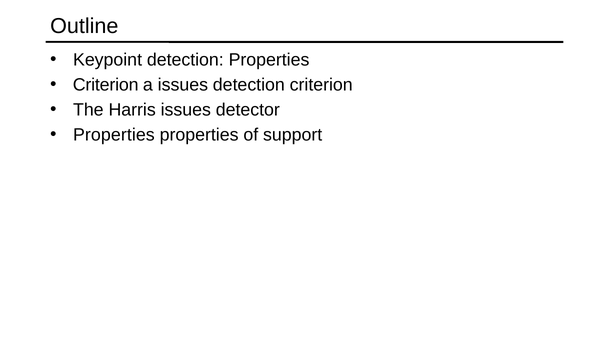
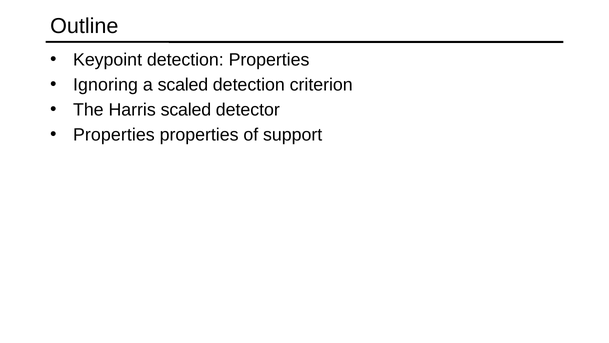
Criterion at (106, 85): Criterion -> Ignoring
a issues: issues -> scaled
Harris issues: issues -> scaled
